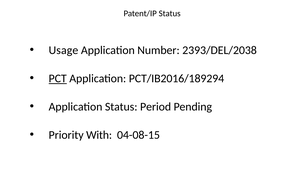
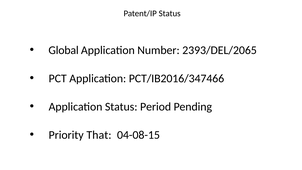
Usage: Usage -> Global
2393/DEL/2038: 2393/DEL/2038 -> 2393/DEL/2065
PCT underline: present -> none
PCT/IB2016/189294: PCT/IB2016/189294 -> PCT/IB2016/347466
With: With -> That
